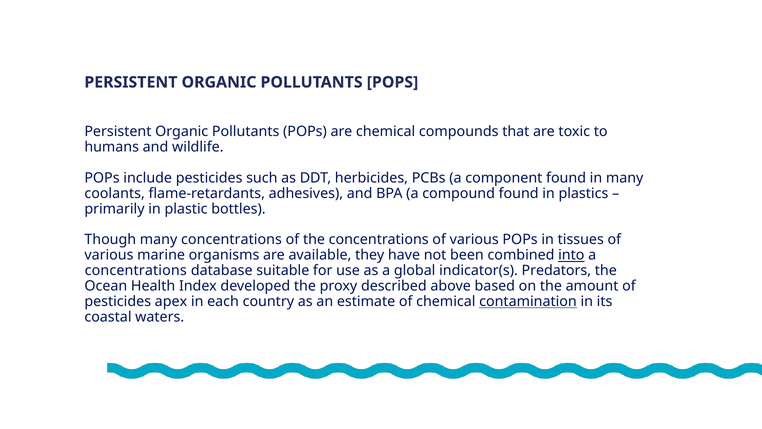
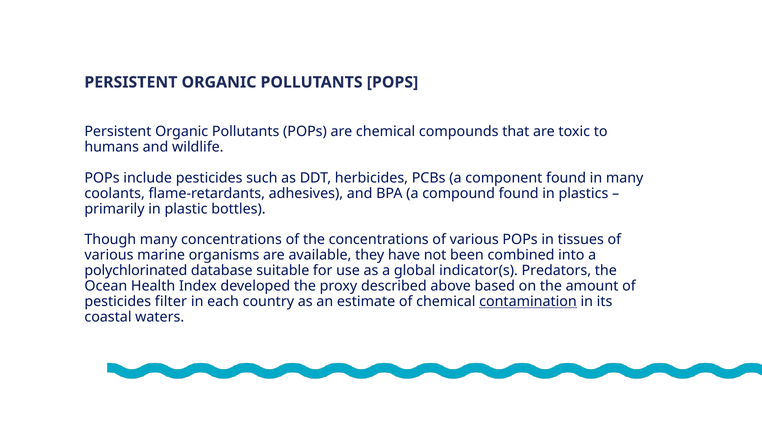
into underline: present -> none
concentrations at (136, 270): concentrations -> polychlorinated
apex: apex -> filter
